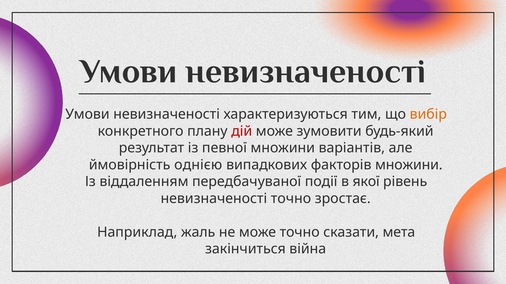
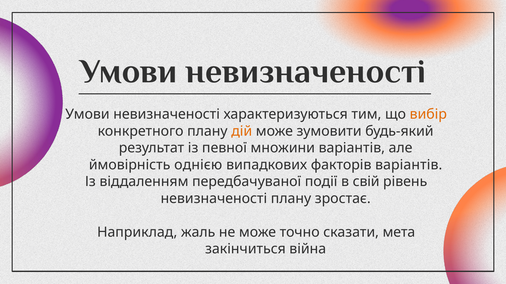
дій colour: red -> orange
факторів множини: множини -> варіантів
якої: якої -> свій
невизначеності точно: точно -> плану
